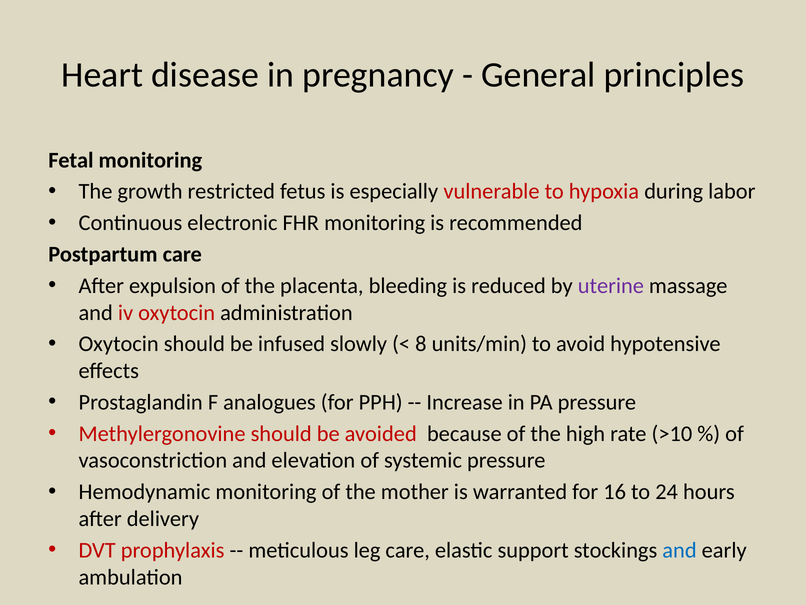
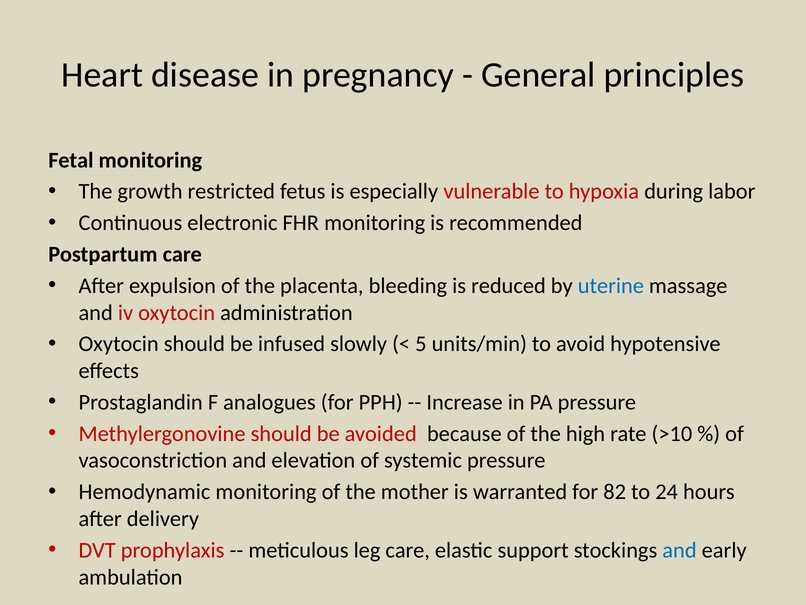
uterine colour: purple -> blue
8: 8 -> 5
16: 16 -> 82
